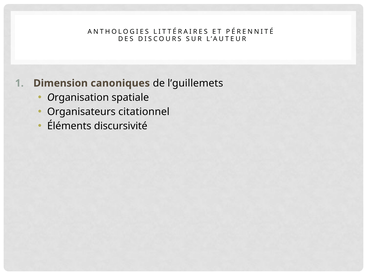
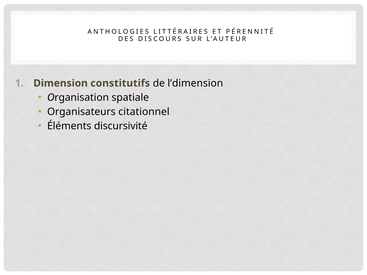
canoniques: canoniques -> constitutifs
l’guillemets: l’guillemets -> l’dimension
